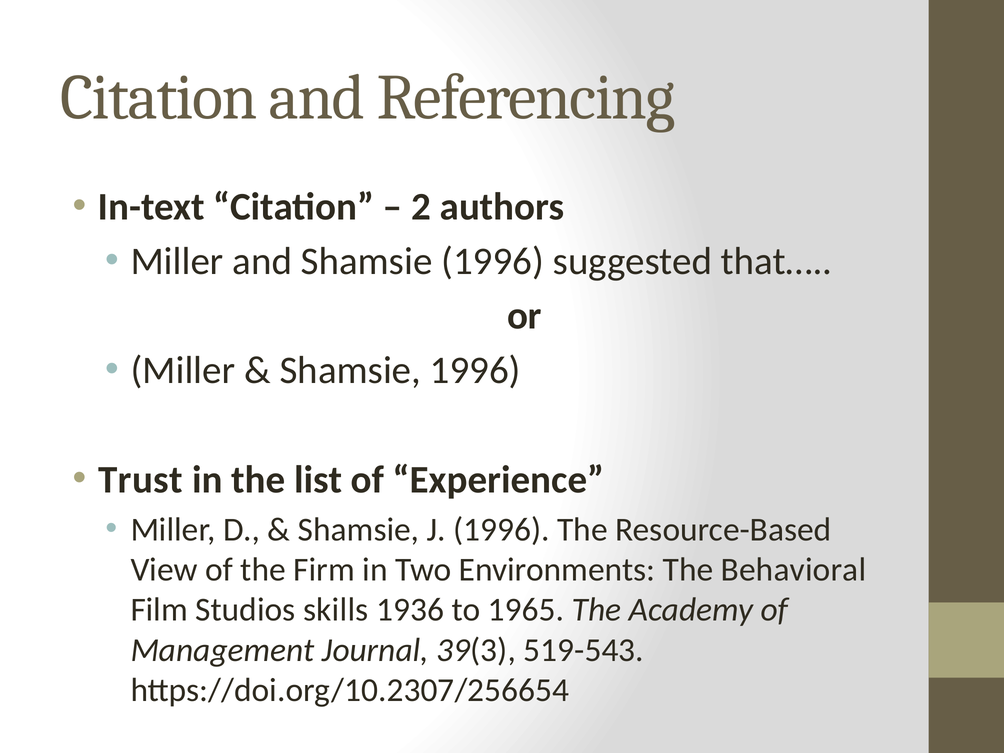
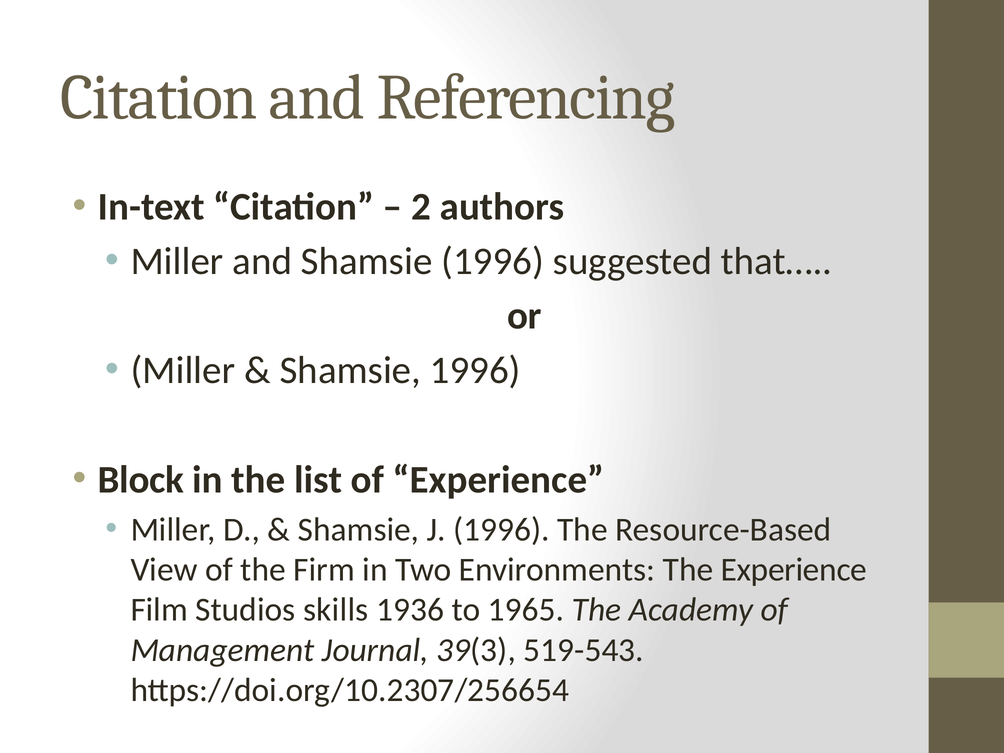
Trust: Trust -> Block
The Behavioral: Behavioral -> Experience
